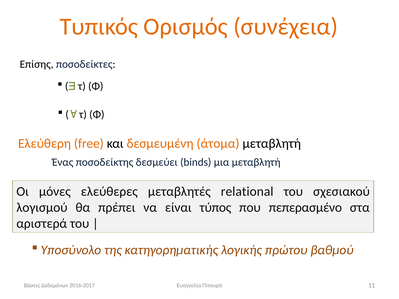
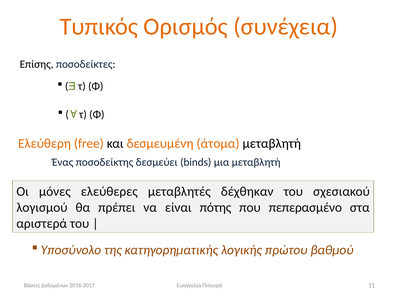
relational: relational -> δέχθηκαν
τύπος: τύπος -> πότης
